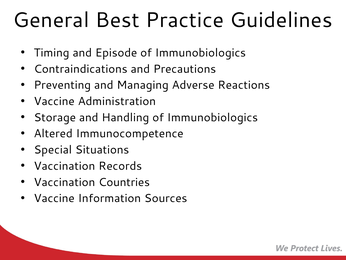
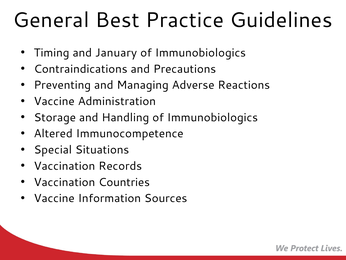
Episode: Episode -> January
